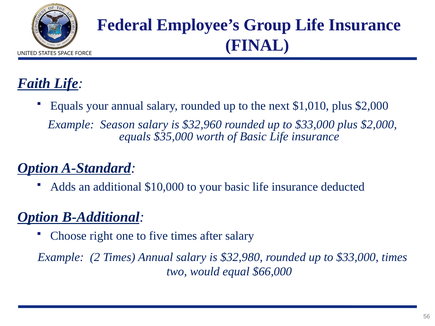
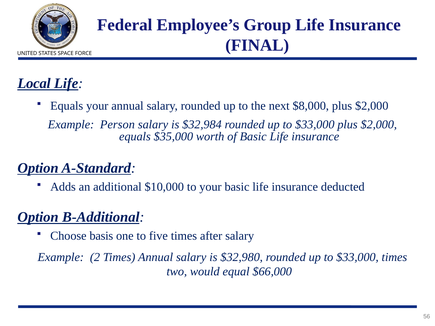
Faith: Faith -> Local
$1,010: $1,010 -> $8,000
Season: Season -> Person
$32,960: $32,960 -> $32,984
right: right -> basis
